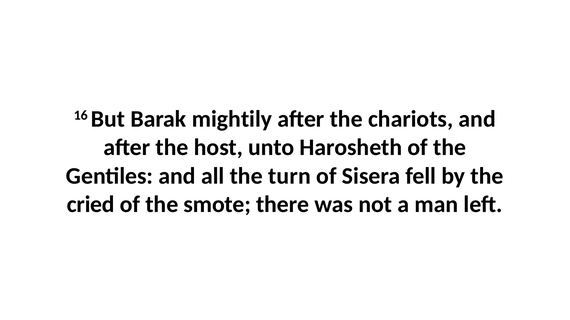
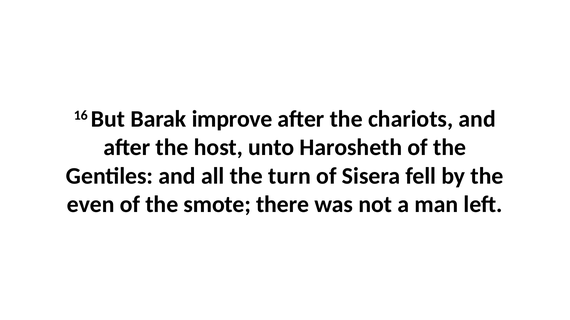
mightily: mightily -> improve
cried: cried -> even
